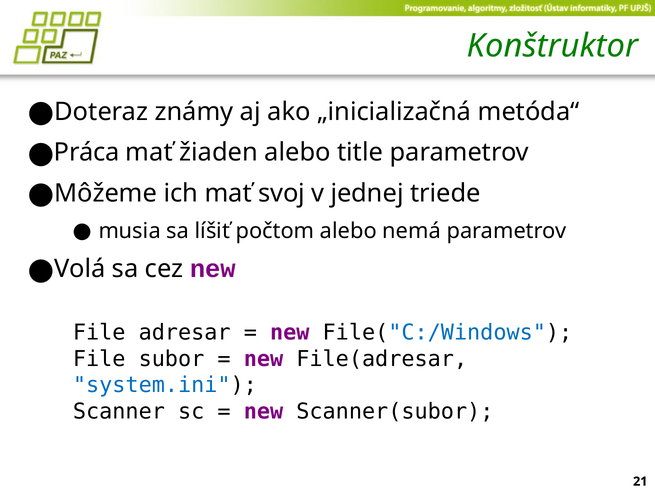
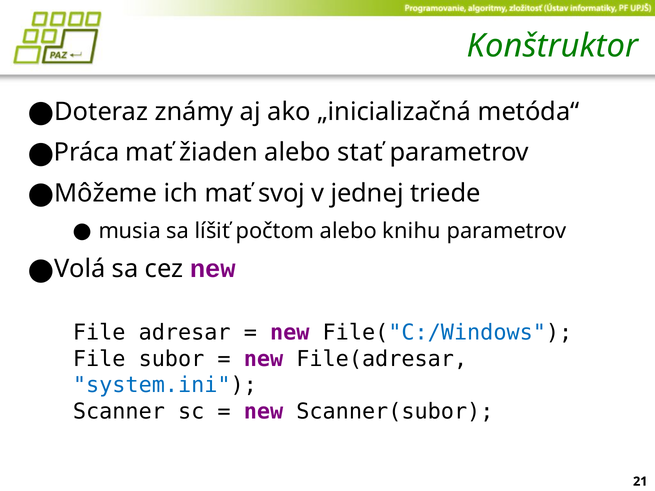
title: title -> stať
nemá: nemá -> knihu
